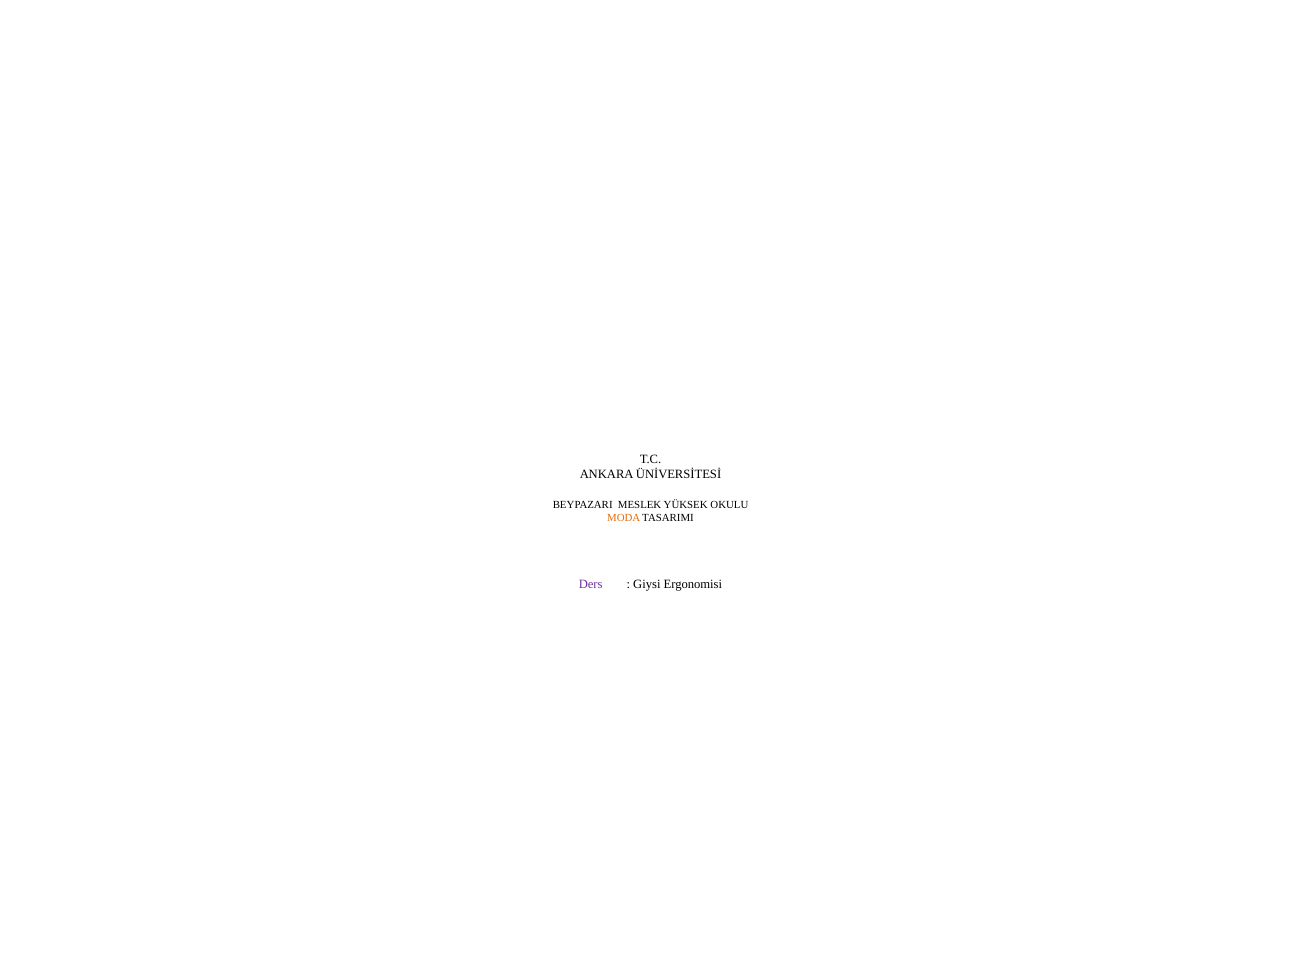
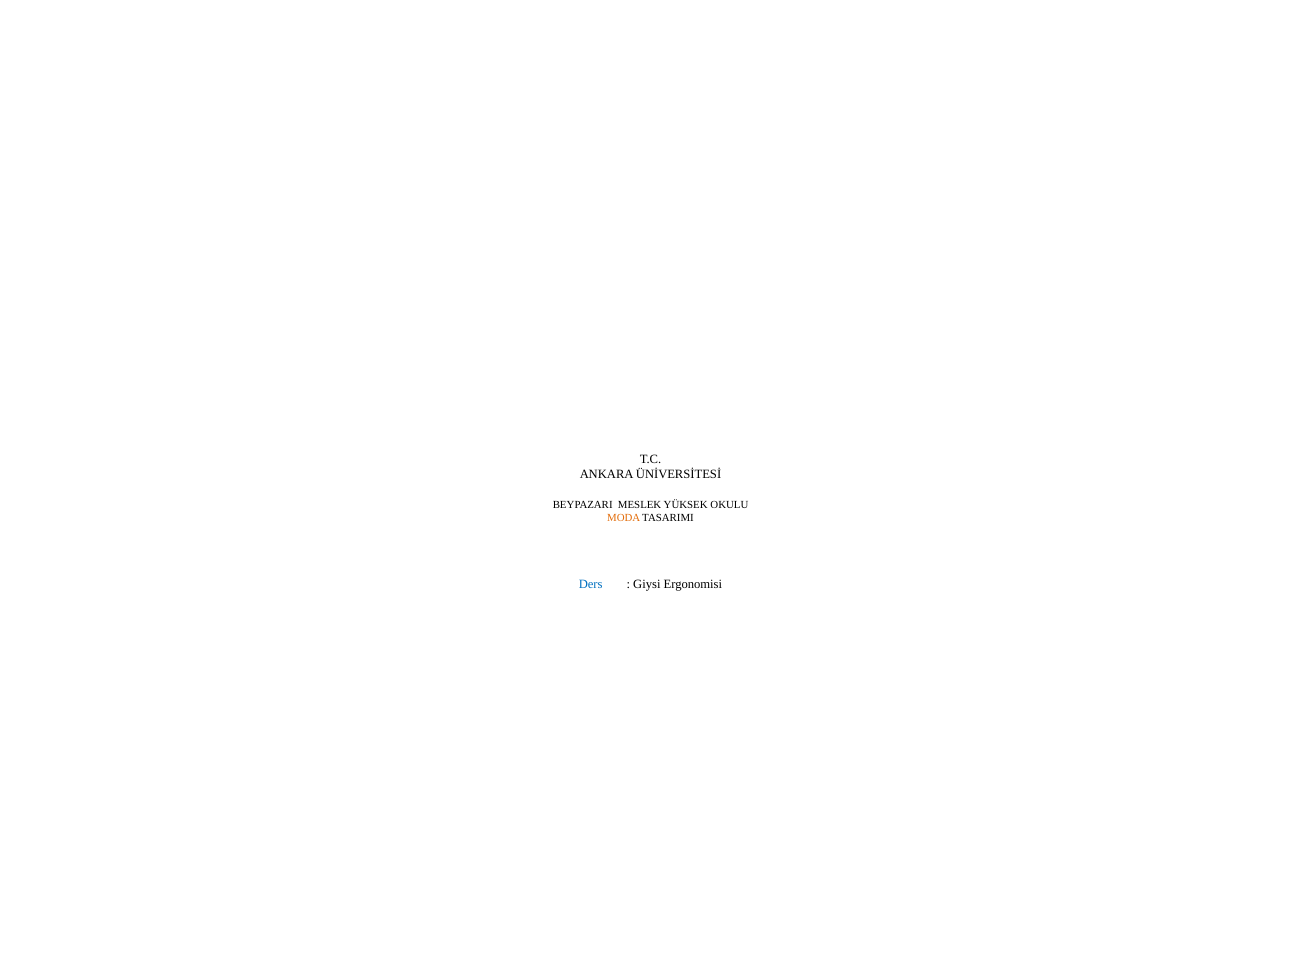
Ders colour: purple -> blue
